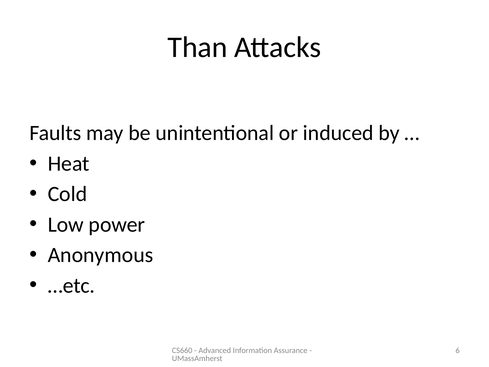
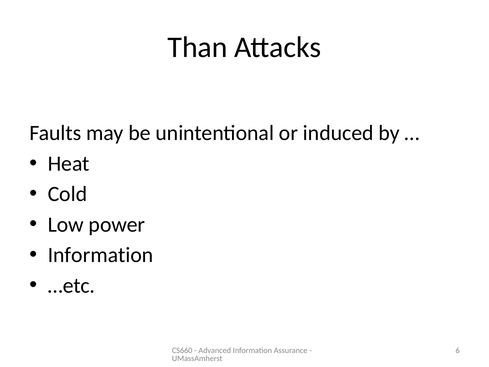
Anonymous at (101, 255): Anonymous -> Information
